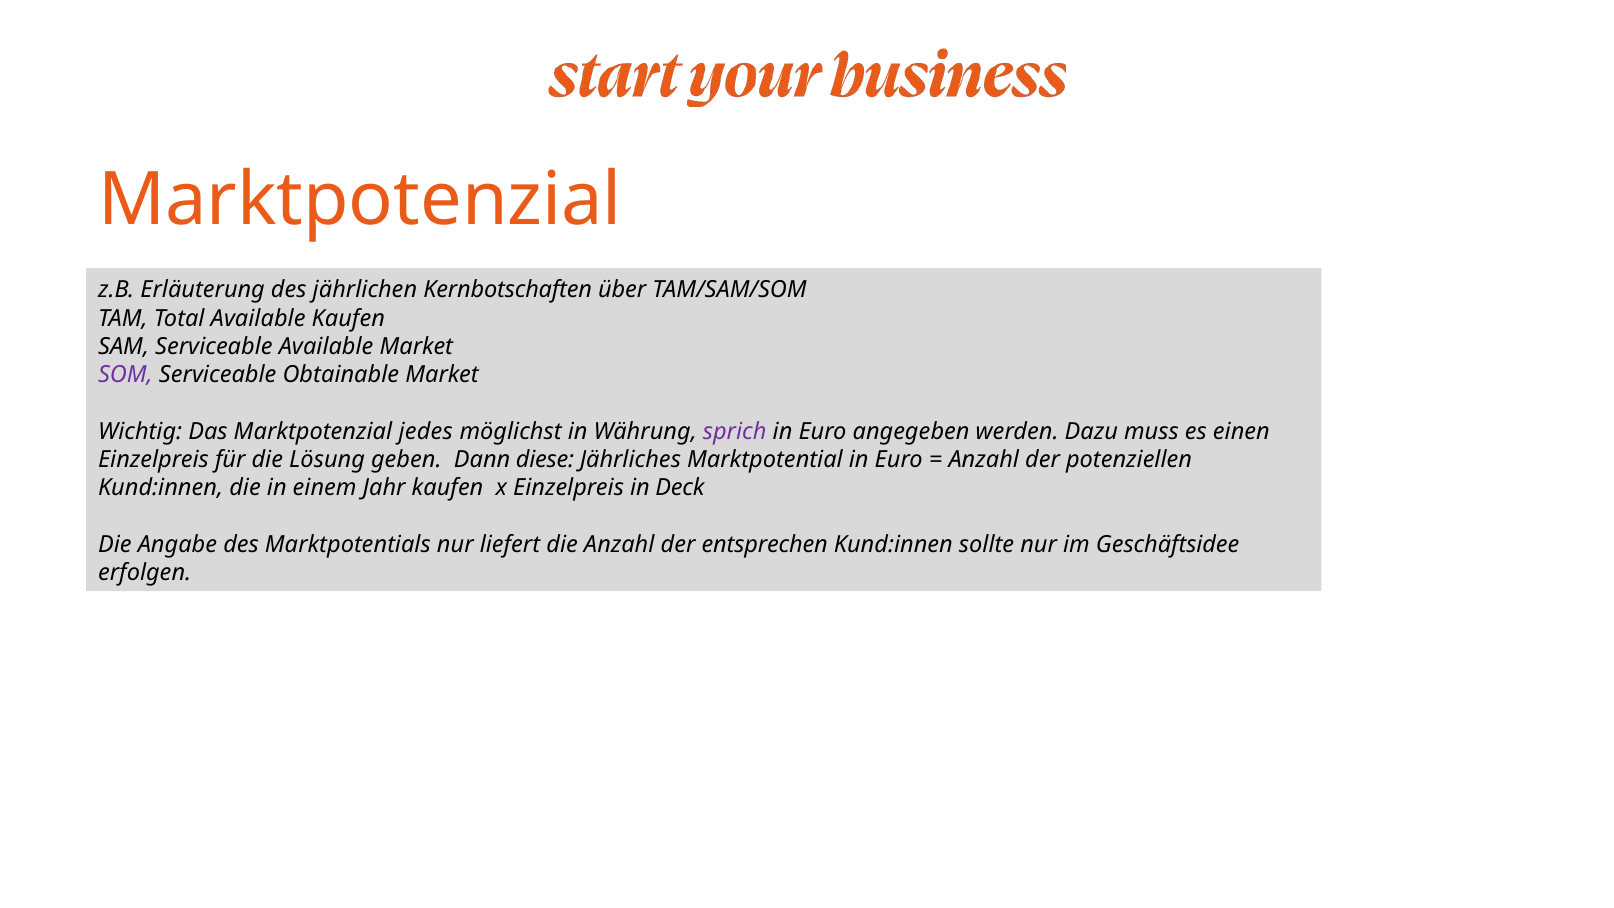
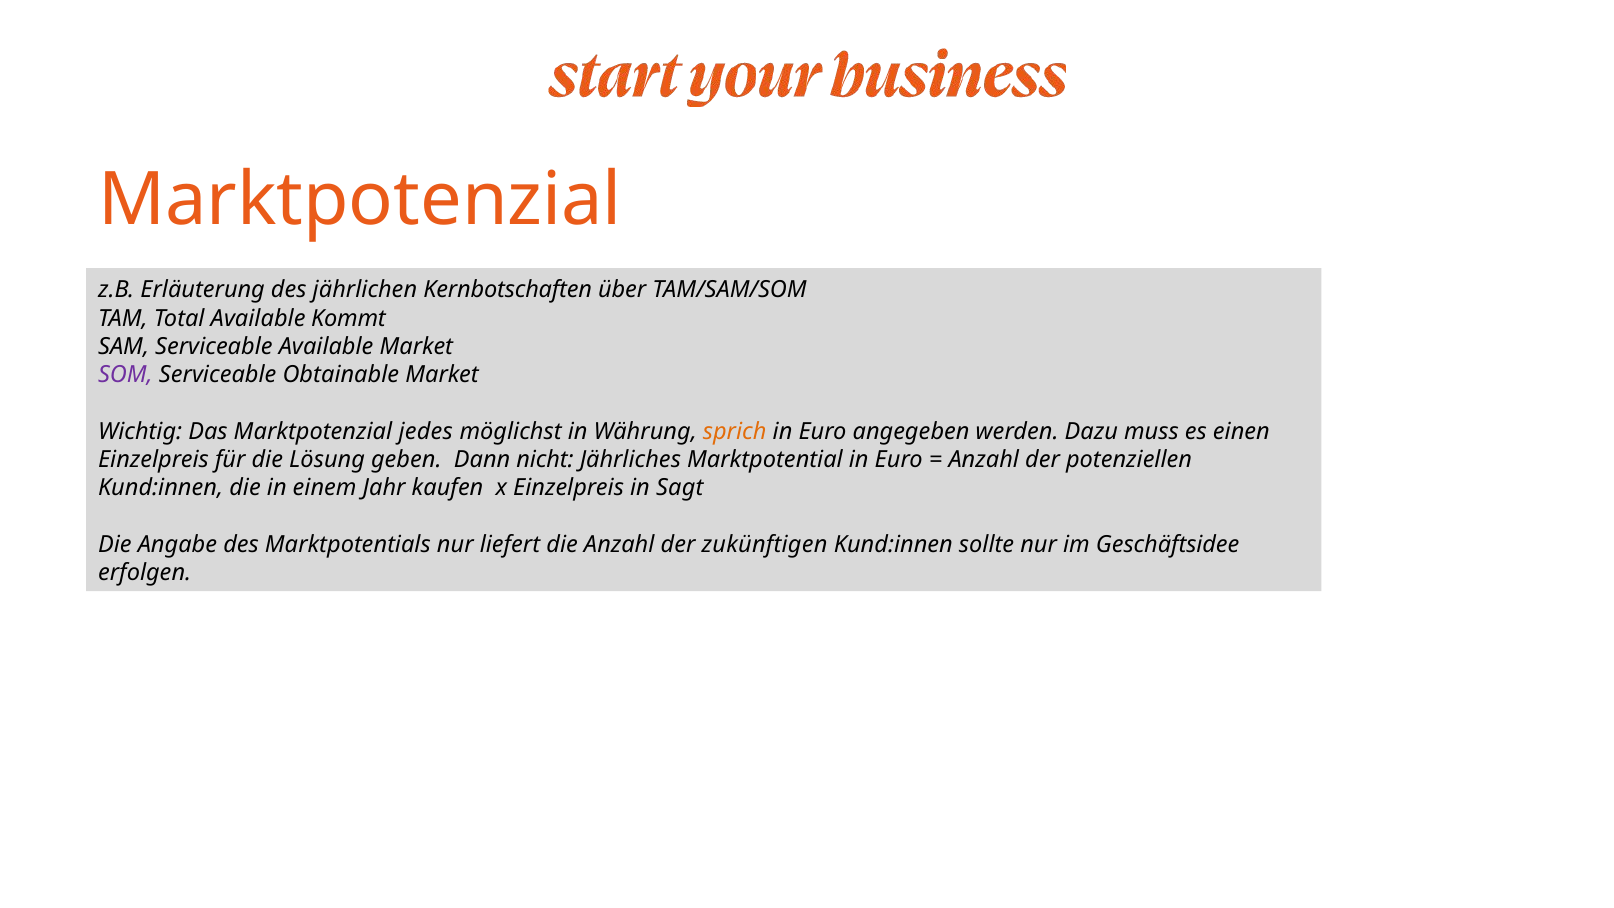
Available Kaufen: Kaufen -> Kommt
sprich colour: purple -> orange
diese: diese -> nicht
Deck: Deck -> Sagt
entsprechen: entsprechen -> zukünftigen
